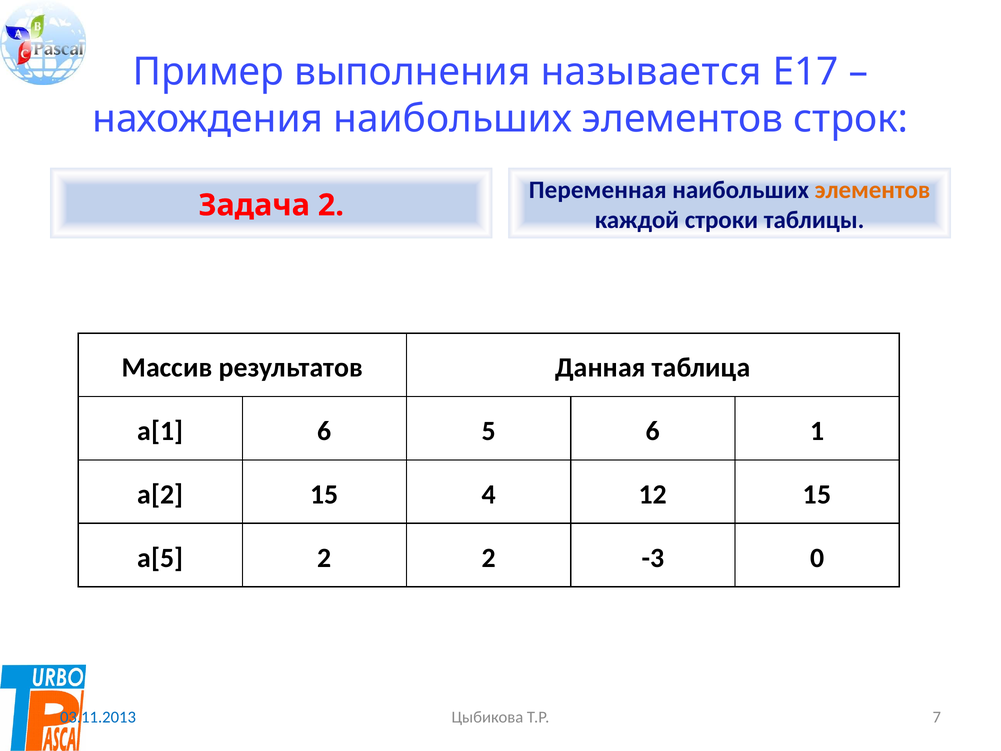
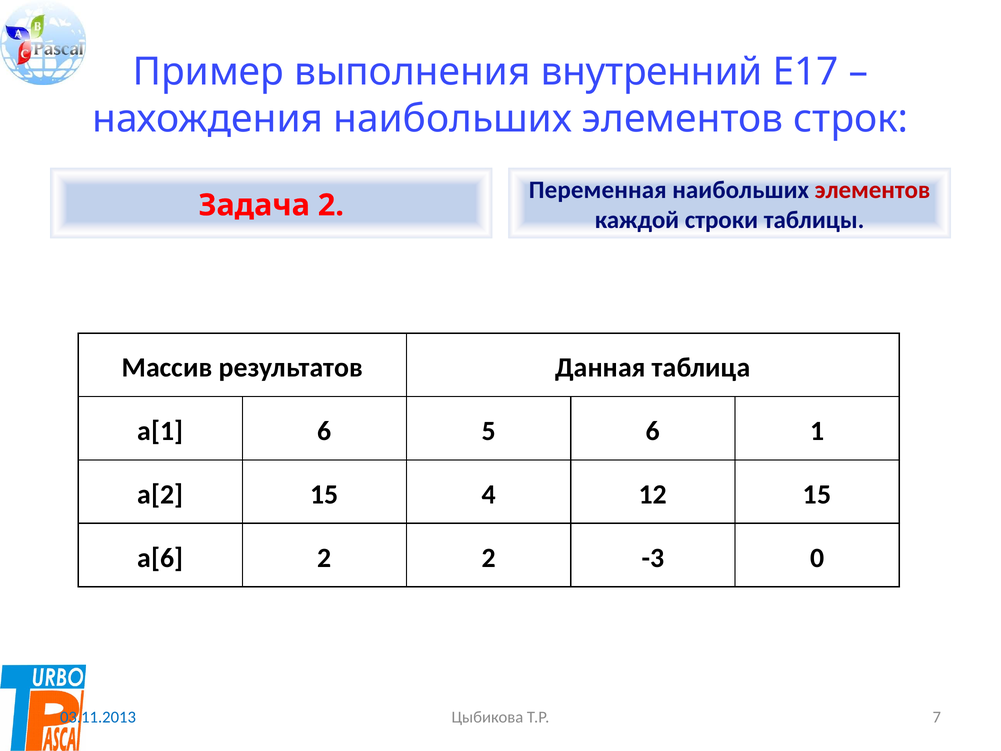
называется: называется -> внутренний
элементов at (872, 190) colour: orange -> red
a[5: a[5 -> a[6
